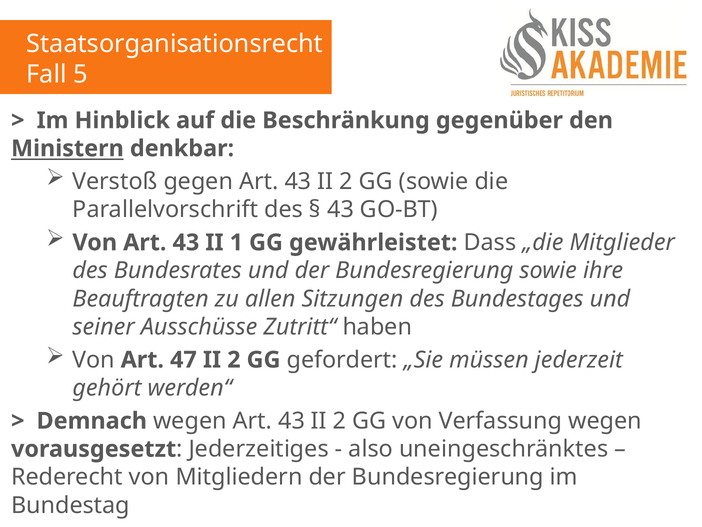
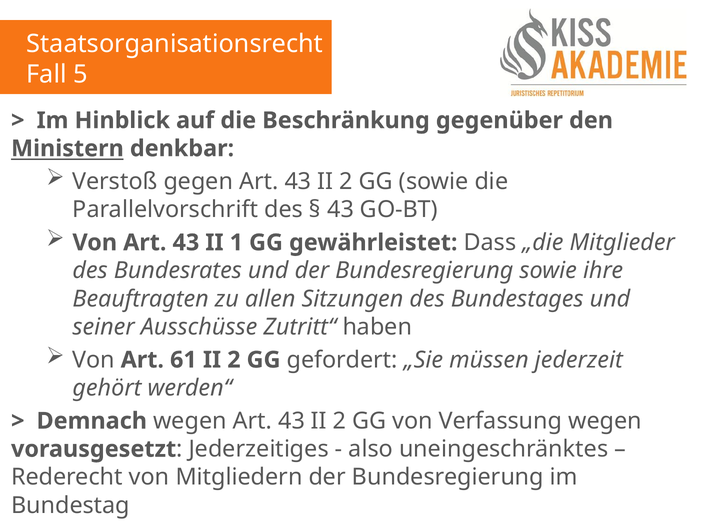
47: 47 -> 61
